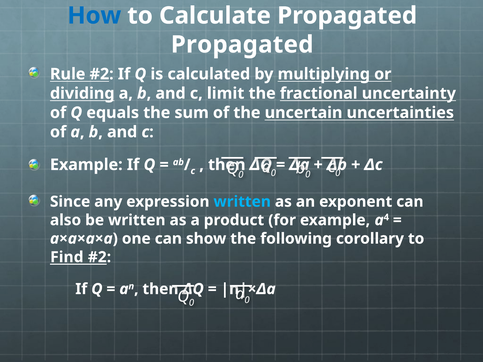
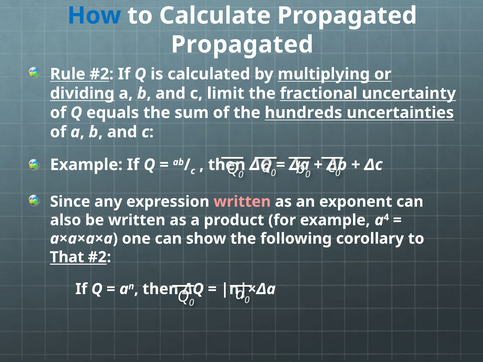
uncertain: uncertain -> hundreds
written at (242, 202) colour: light blue -> pink
Find: Find -> That
